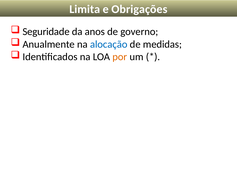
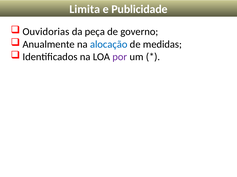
Obrigações: Obrigações -> Publicidade
Seguridade: Seguridade -> Ouvidorias
anos: anos -> peça
por colour: orange -> purple
